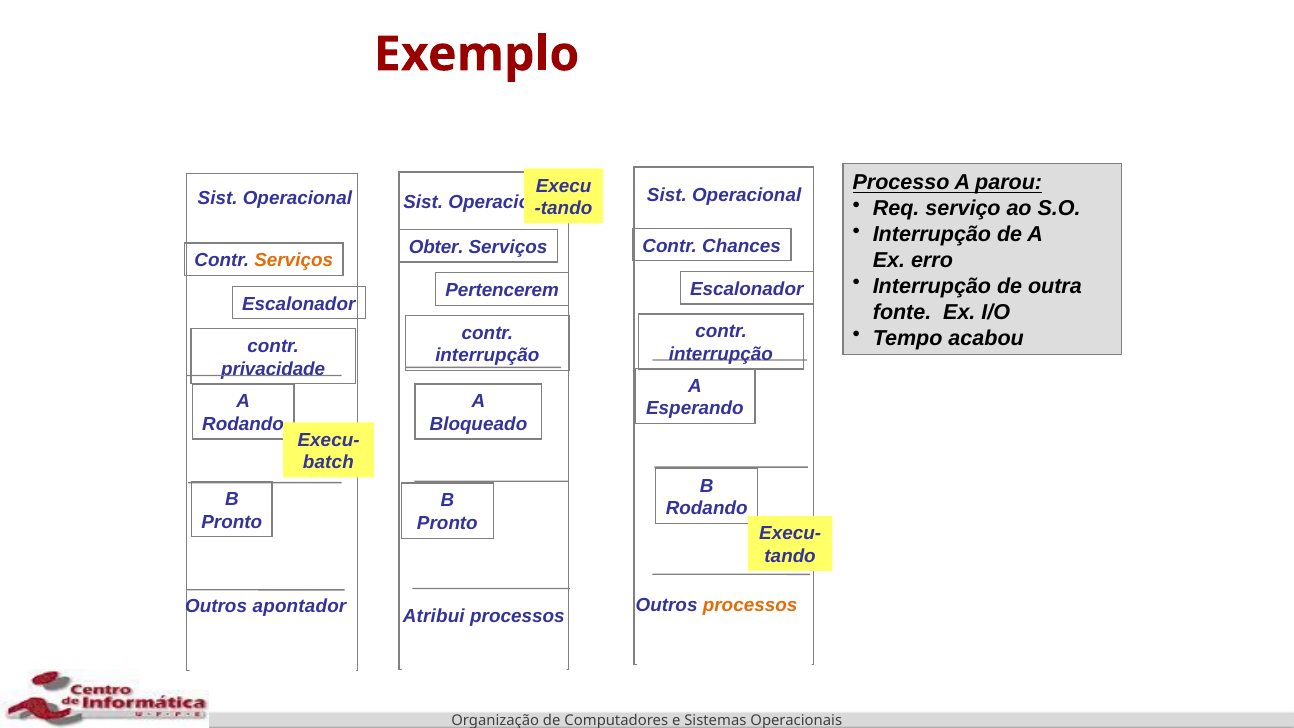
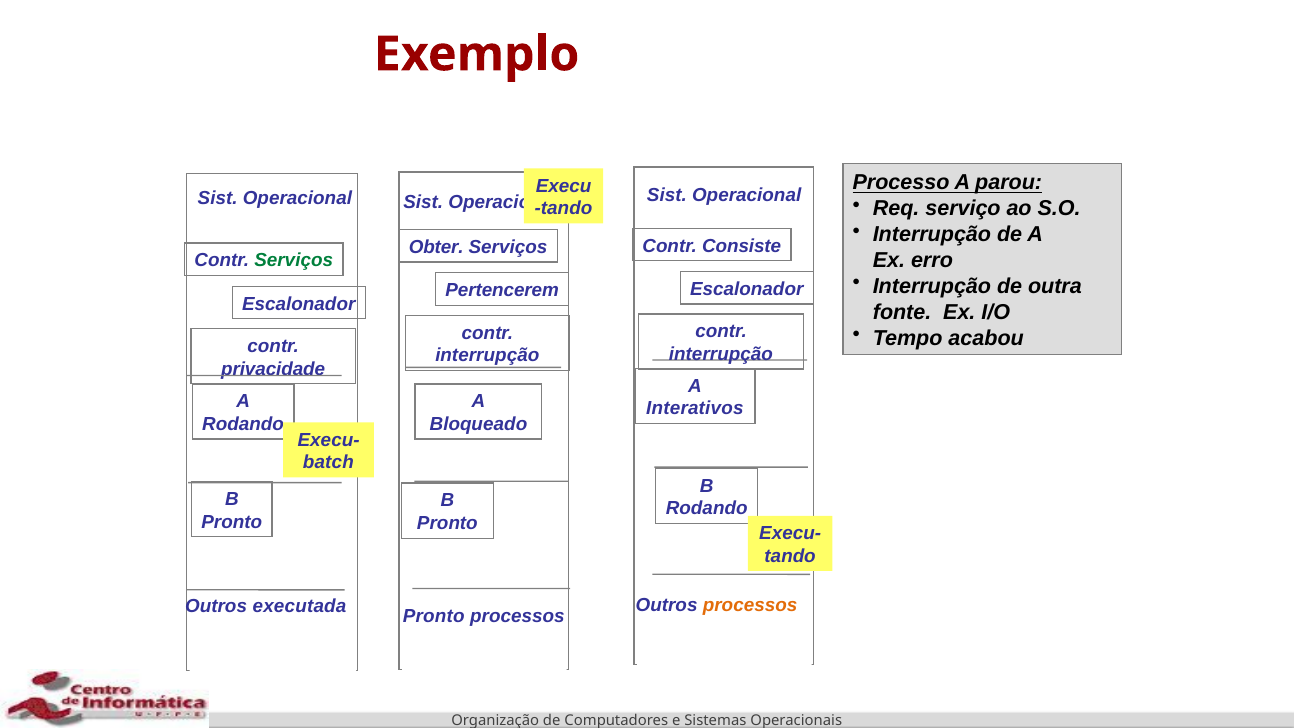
Chances: Chances -> Consiste
Serviços at (294, 261) colour: orange -> green
Esperando: Esperando -> Interativos
apontador: apontador -> executada
Atribui at (434, 616): Atribui -> Pronto
